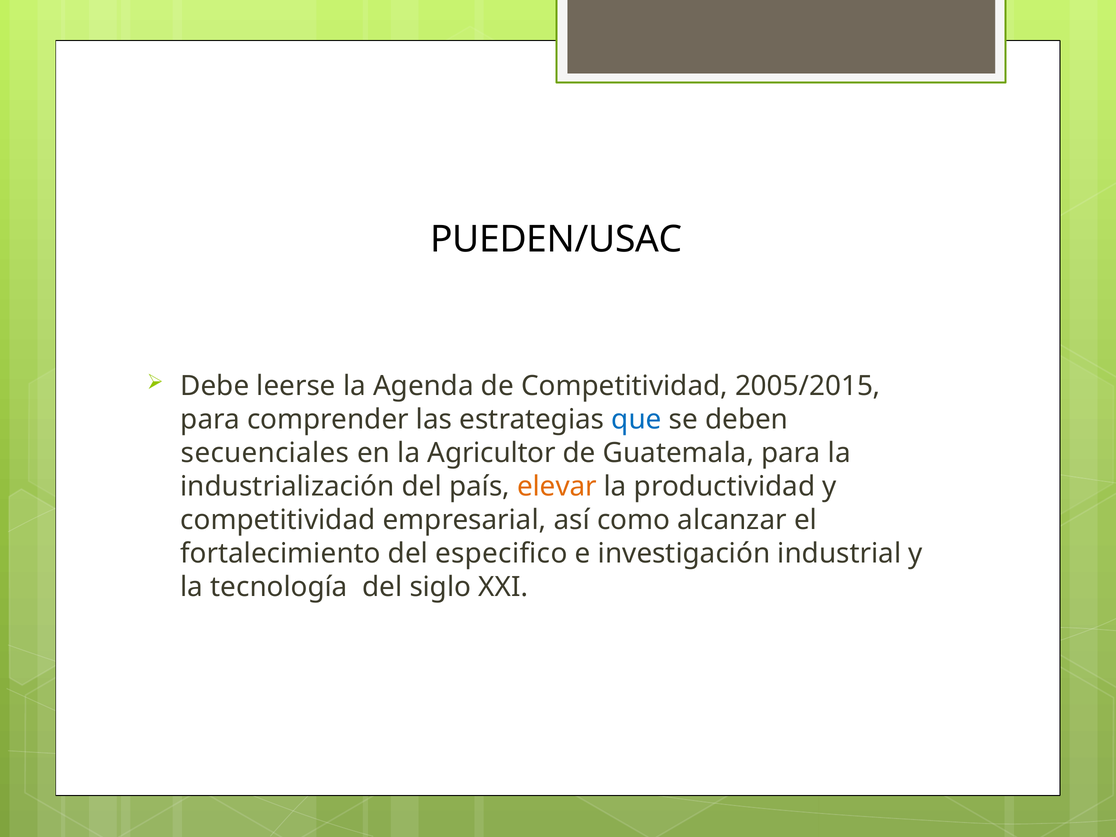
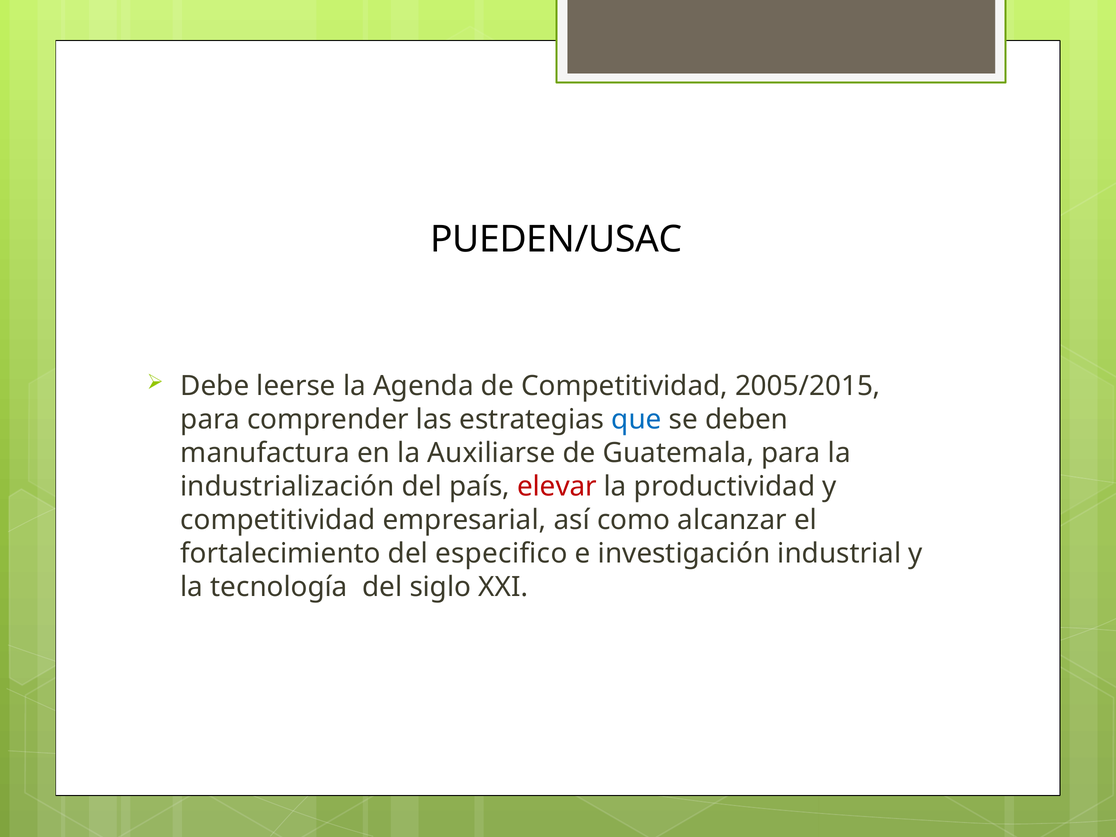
secuenciales: secuenciales -> manufactura
Agricultor: Agricultor -> Auxiliarse
elevar colour: orange -> red
